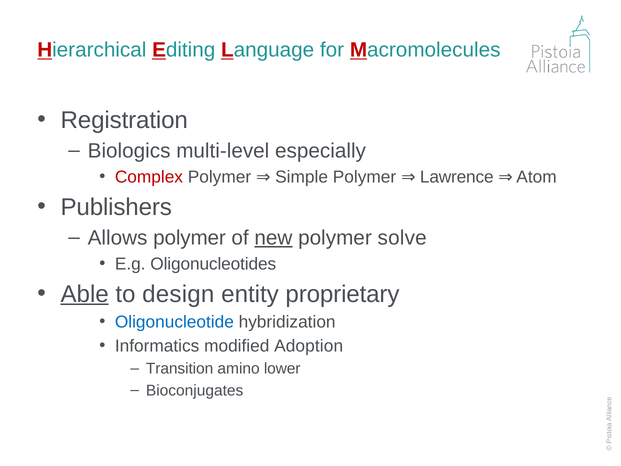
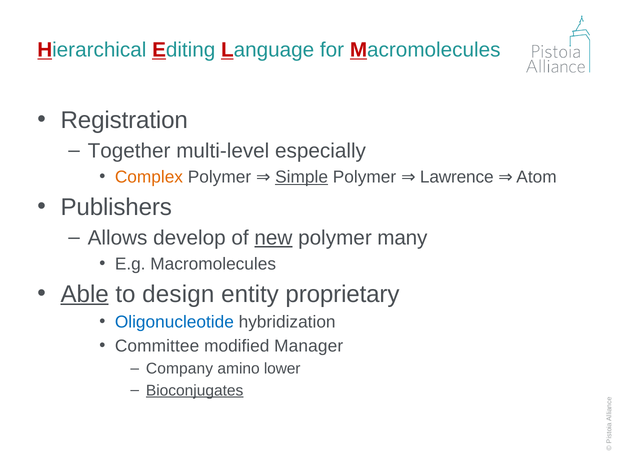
Biologics: Biologics -> Together
Complex colour: red -> orange
Simple underline: none -> present
Allows polymer: polymer -> develop
solve: solve -> many
E.g Oligonucleotides: Oligonucleotides -> Macromolecules
Informatics: Informatics -> Committee
Adoption: Adoption -> Manager
Transition: Transition -> Company
Bioconjugates underline: none -> present
